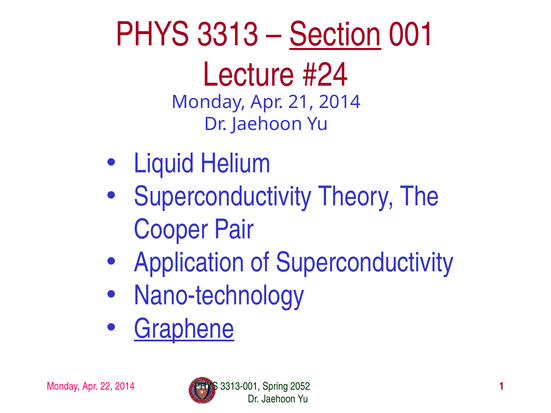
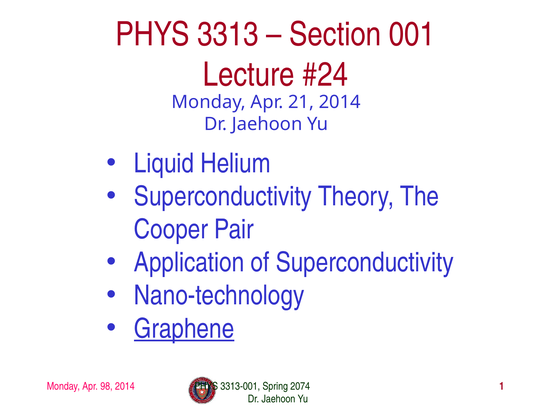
Section underline: present -> none
22: 22 -> 98
2052: 2052 -> 2074
